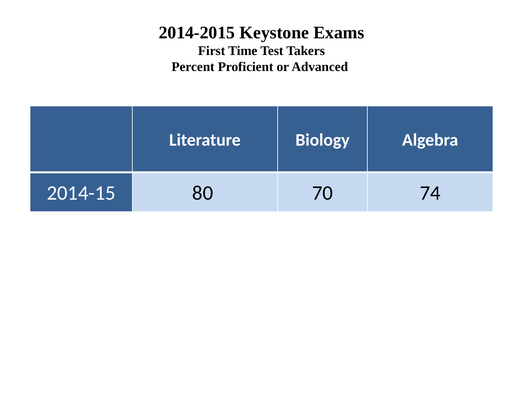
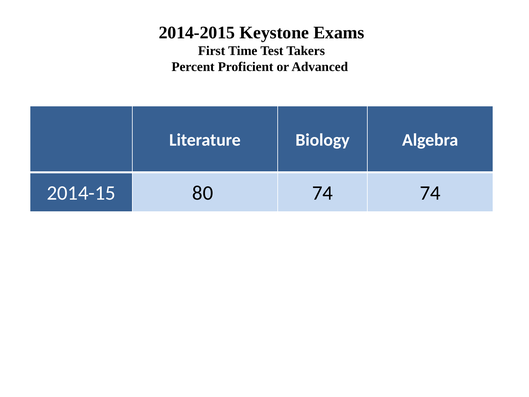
80 70: 70 -> 74
